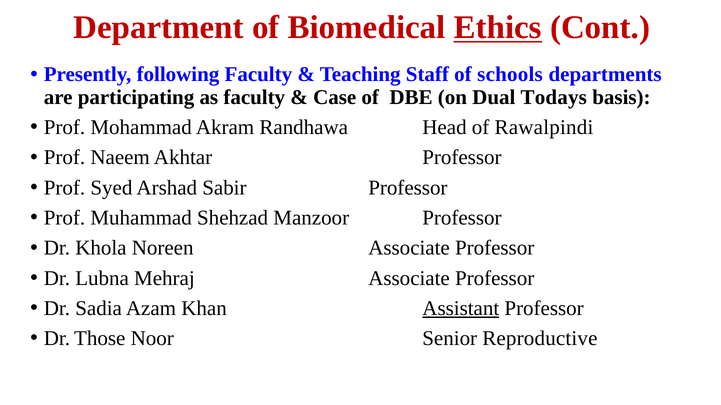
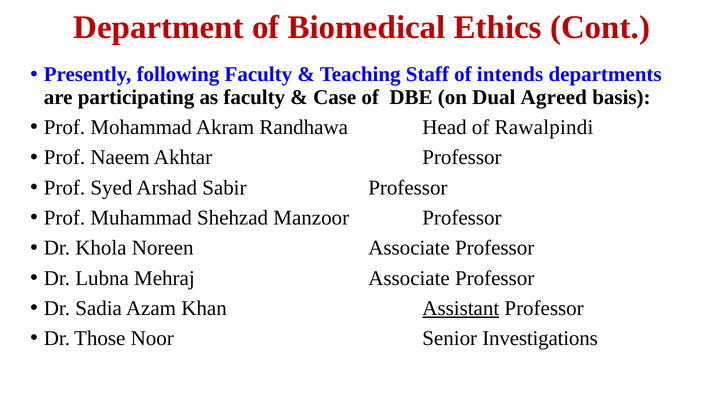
Ethics underline: present -> none
schools: schools -> intends
Todays: Todays -> Agreed
Reproductive: Reproductive -> Investigations
